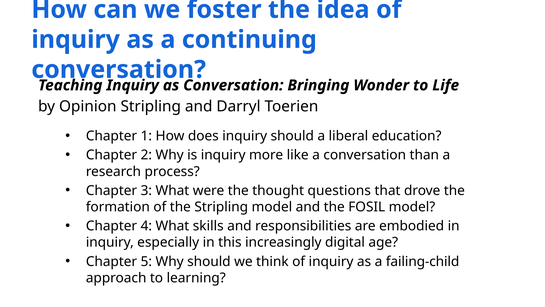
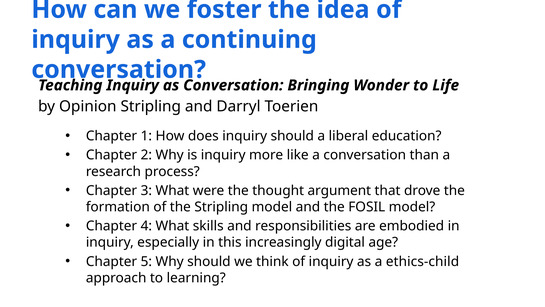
questions: questions -> argument
failing-child: failing-child -> ethics-child
